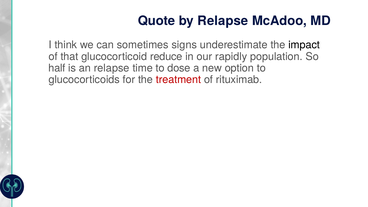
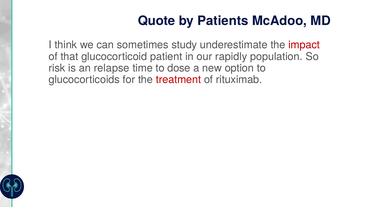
by Relapse: Relapse -> Patients
signs: signs -> study
impact colour: black -> red
reduce: reduce -> patient
half: half -> risk
